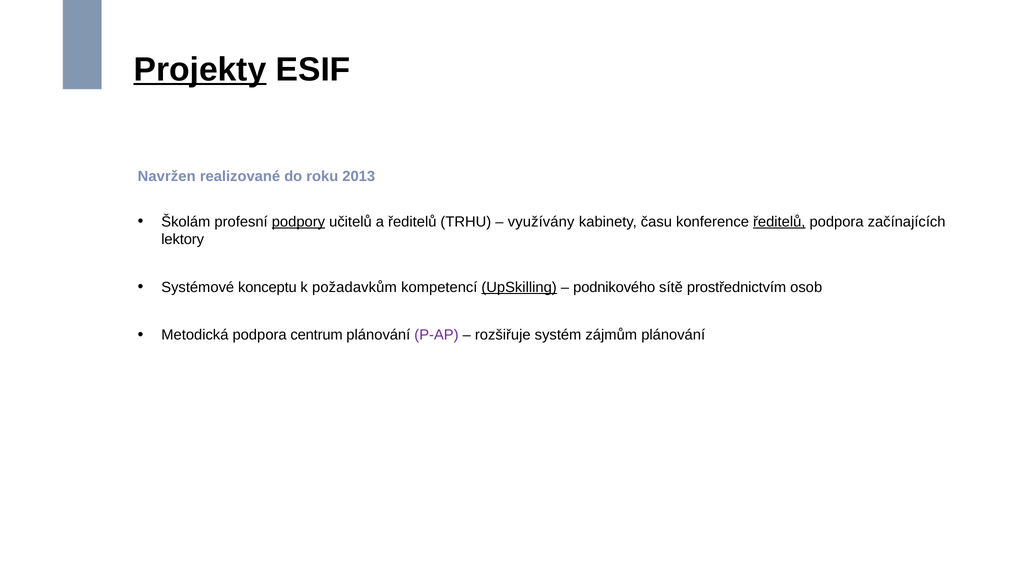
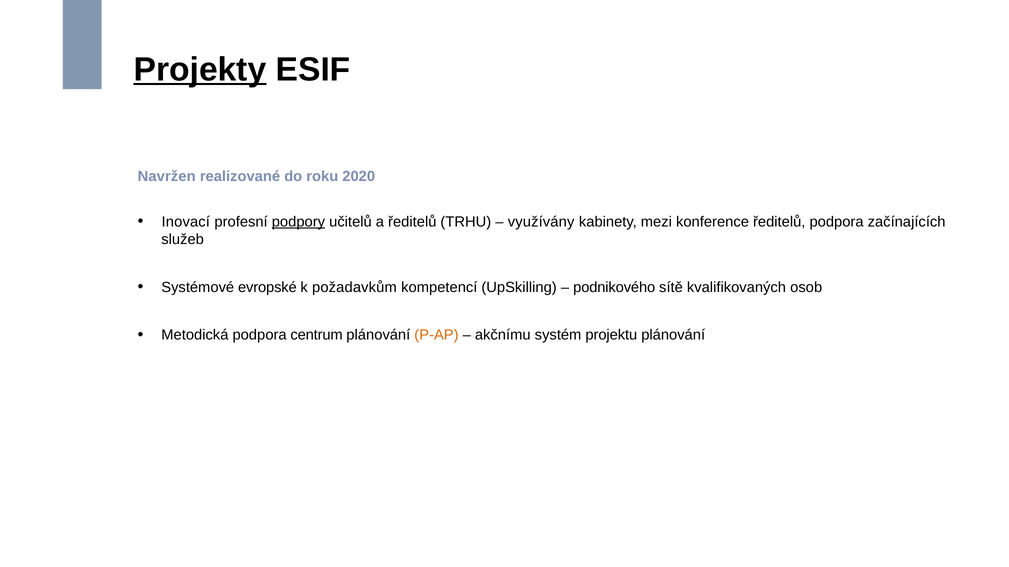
2013: 2013 -> 2020
Školám: Školám -> Inovací
času: času -> mezi
ředitelů at (779, 222) underline: present -> none
lektory: lektory -> služeb
konceptu: konceptu -> evropské
UpSkilling underline: present -> none
prostřednictvím: prostřednictvím -> kvalifikovaných
P-AP colour: purple -> orange
rozšiřuje: rozšiřuje -> akčnímu
zájmům: zájmům -> projektu
